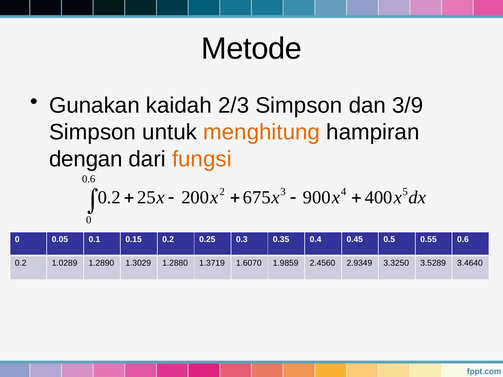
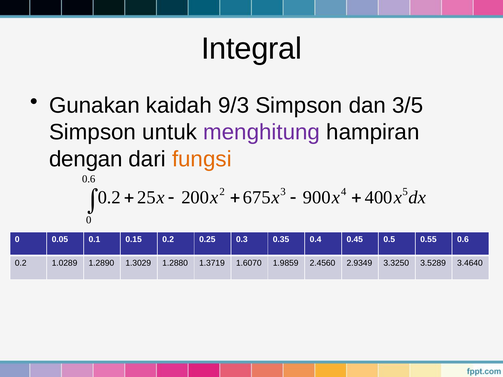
Metode: Metode -> Integral
2/3: 2/3 -> 9/3
3/9: 3/9 -> 3/5
menghitung colour: orange -> purple
